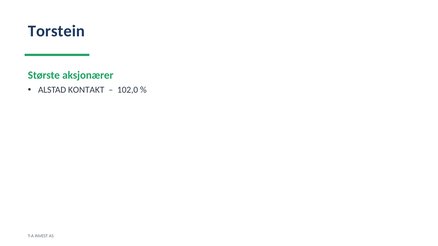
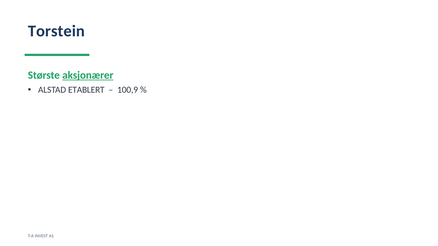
aksjonærer underline: none -> present
KONTAKT: KONTAKT -> ETABLERT
102,0: 102,0 -> 100,9
